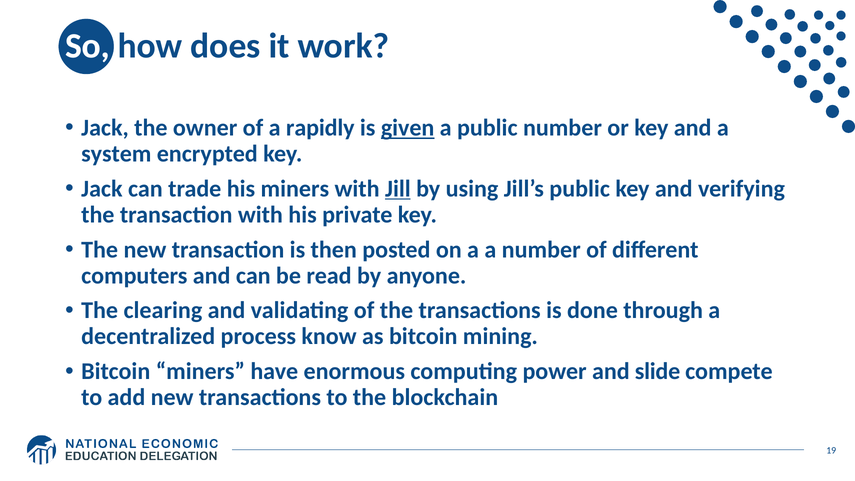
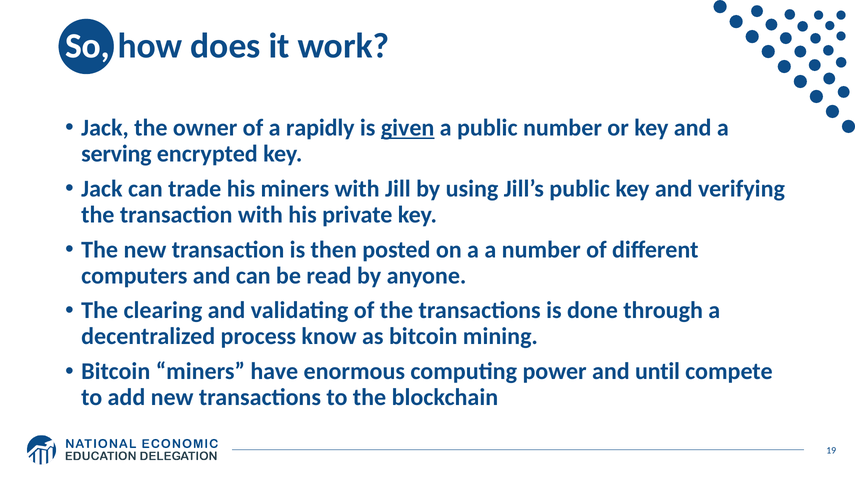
system: system -> serving
Jill underline: present -> none
slide: slide -> until
